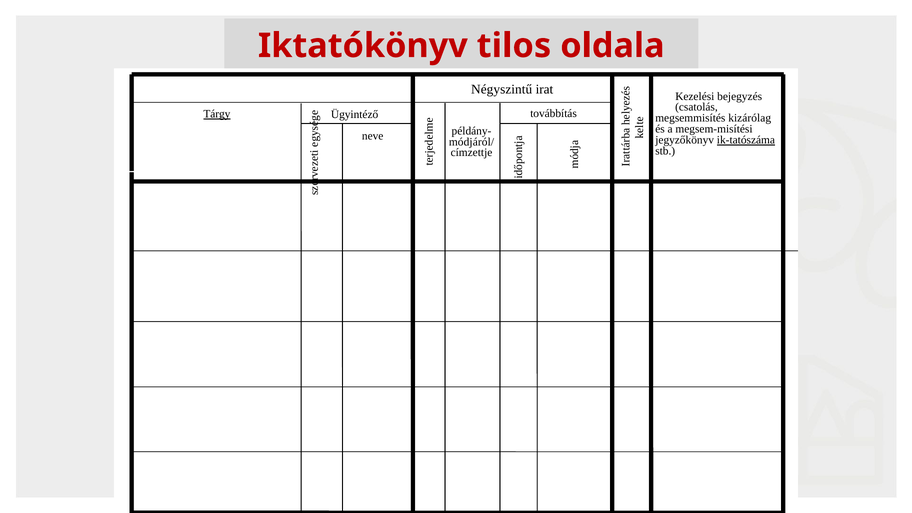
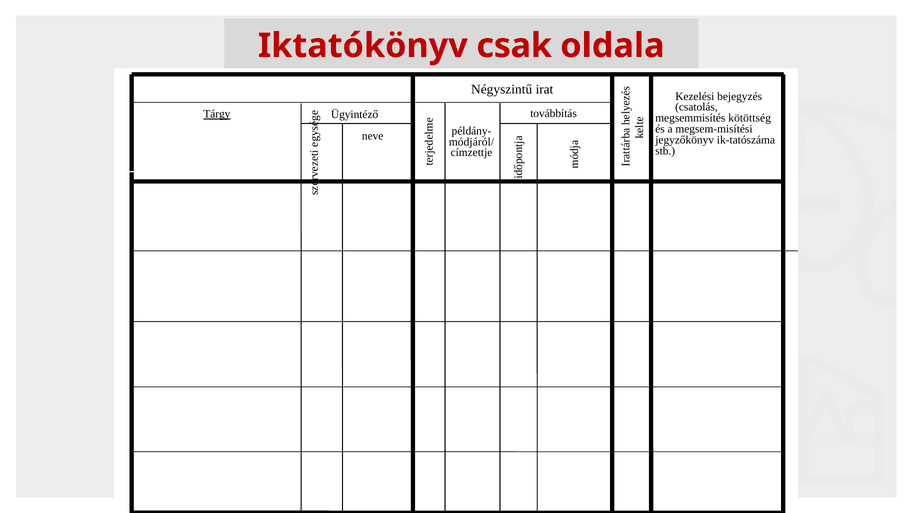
tilos: tilos -> csak
kizárólag: kizárólag -> kötöttség
ik-tatószáma underline: present -> none
